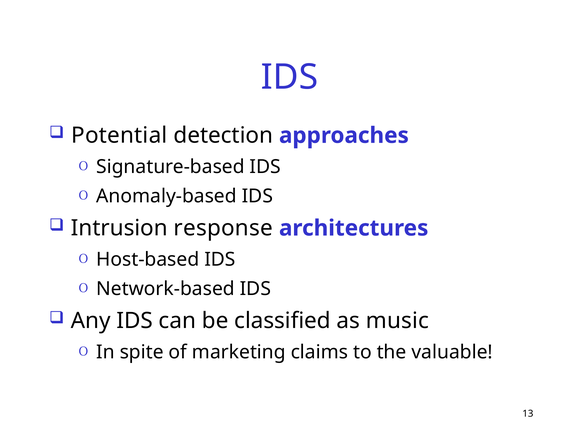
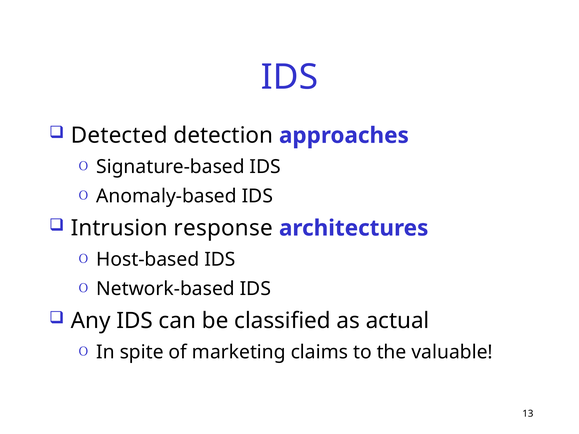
Potential: Potential -> Detected
music: music -> actual
